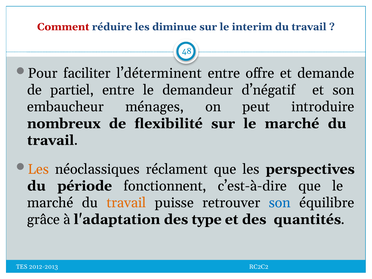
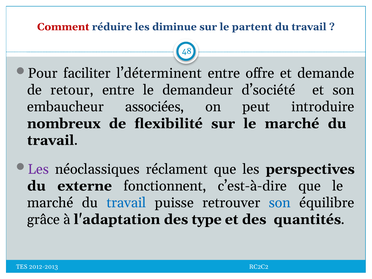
interim: interim -> partent
partiel: partiel -> retour
d’négatif: d’négatif -> d’société
ménages: ménages -> associées
Les at (38, 169) colour: orange -> purple
période: période -> externe
travail at (126, 203) colour: orange -> blue
